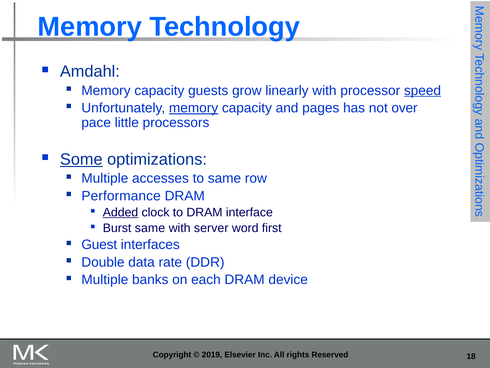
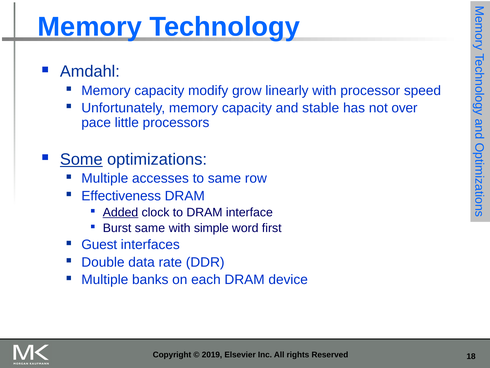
guests: guests -> modify
speed underline: present -> none
memory at (194, 108) underline: present -> none
pages: pages -> stable
Performance: Performance -> Effectiveness
server: server -> simple
